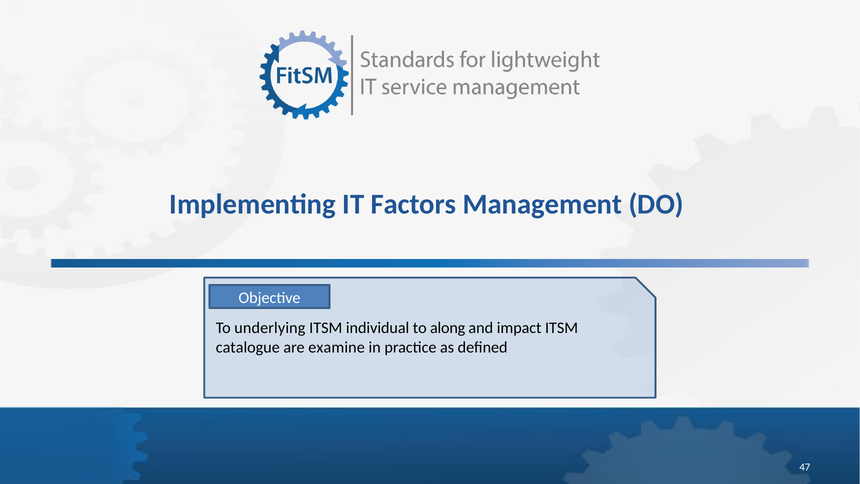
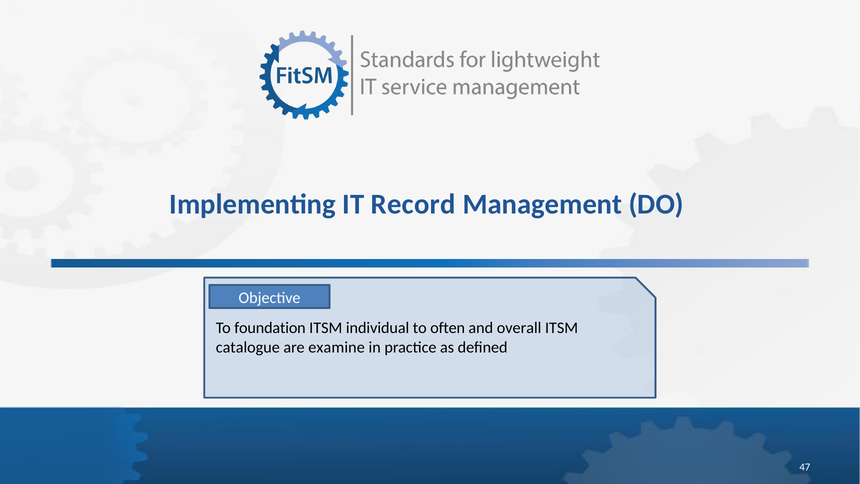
Factors: Factors -> Record
underlying: underlying -> foundation
along: along -> often
impact: impact -> overall
